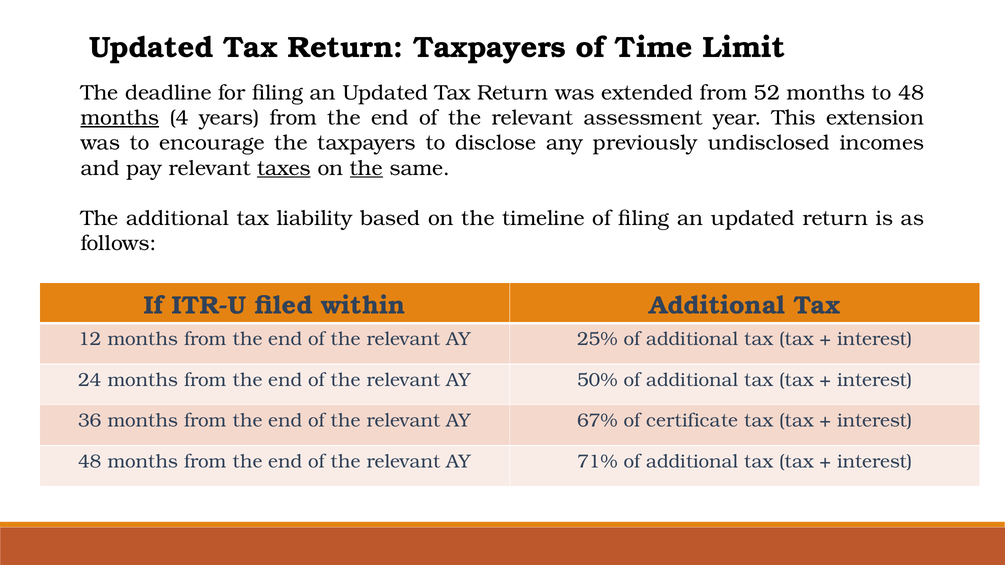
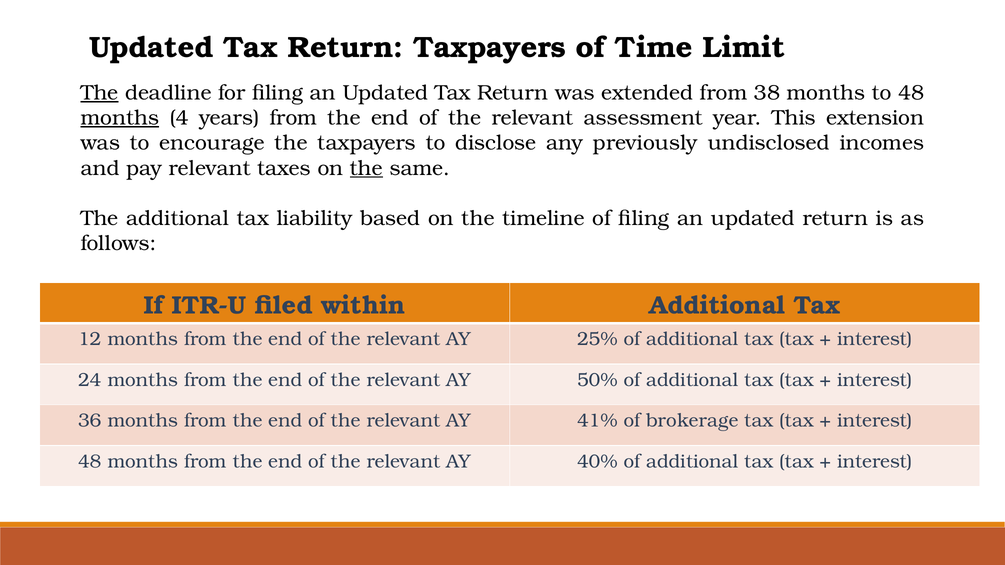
The at (99, 93) underline: none -> present
52: 52 -> 38
taxes underline: present -> none
67%: 67% -> 41%
certificate: certificate -> brokerage
71%: 71% -> 40%
